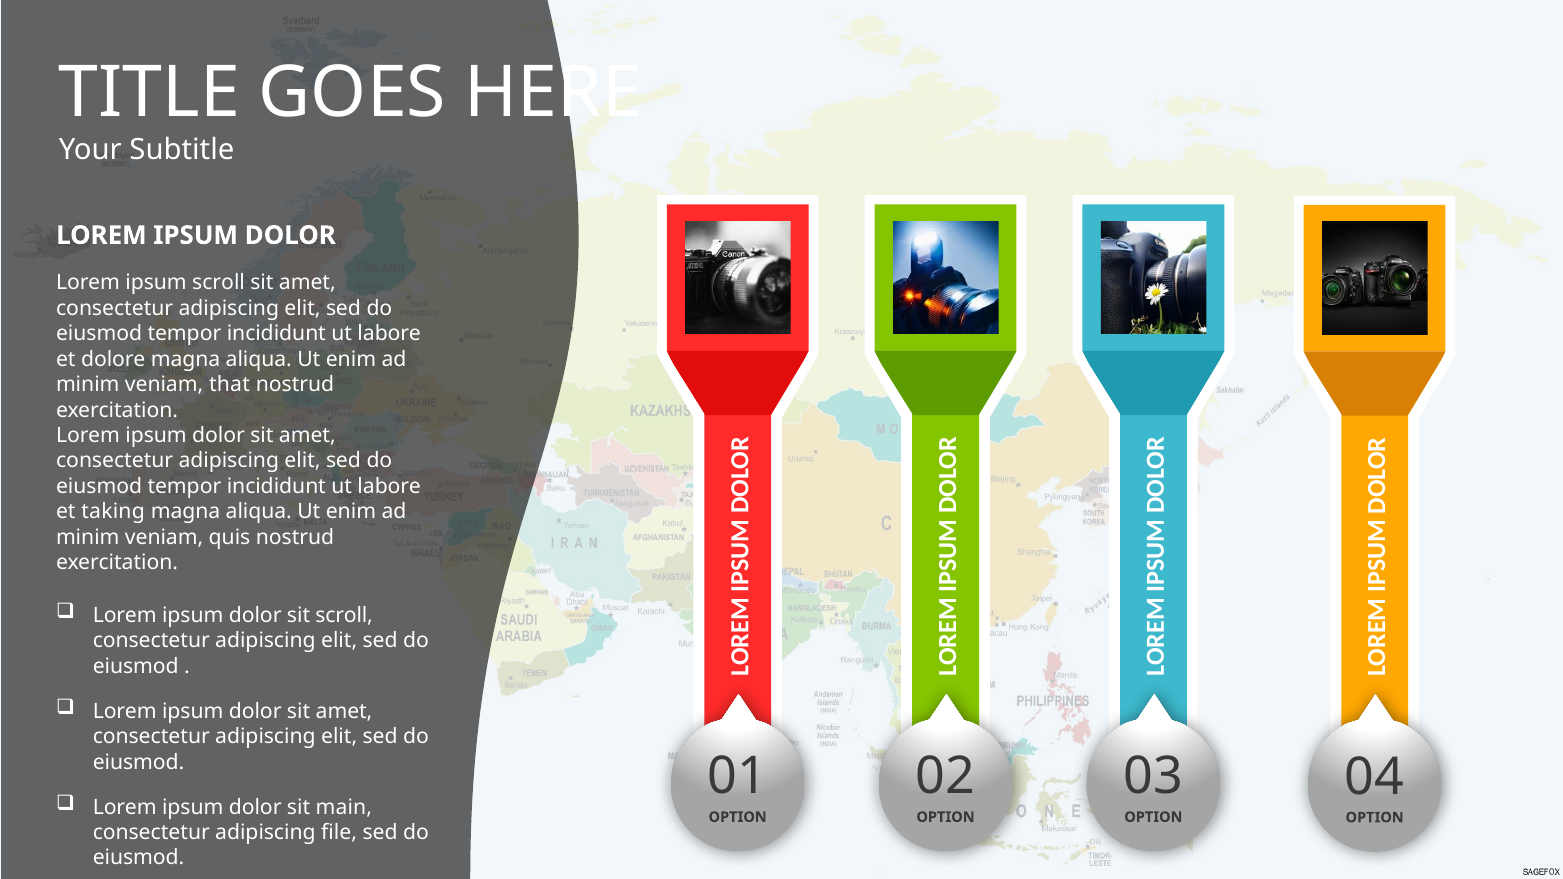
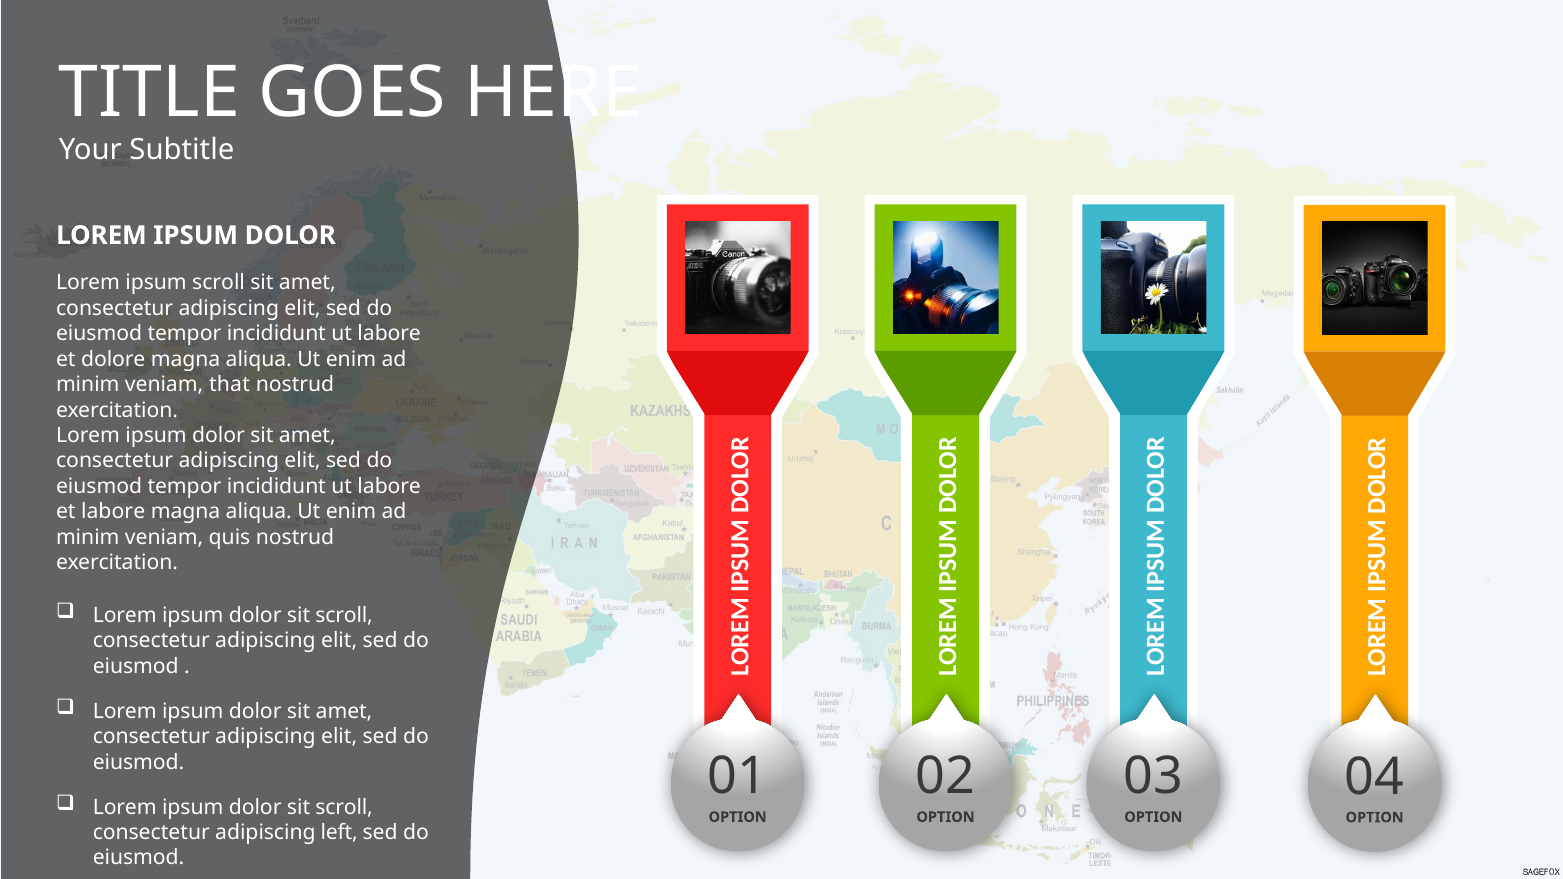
et taking: taking -> labore
main at (344, 807): main -> scroll
file: file -> left
